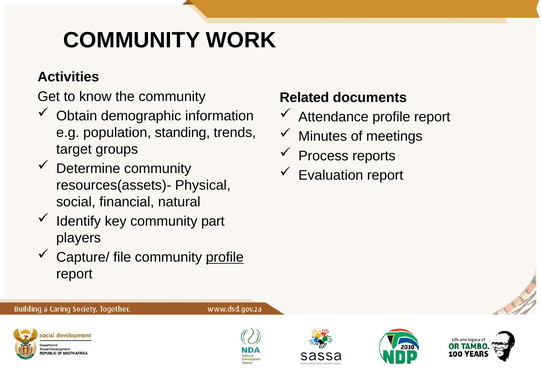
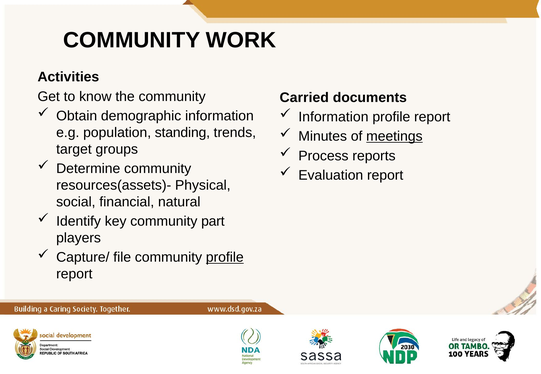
Related: Related -> Carried
Attendance at (333, 117): Attendance -> Information
meetings underline: none -> present
